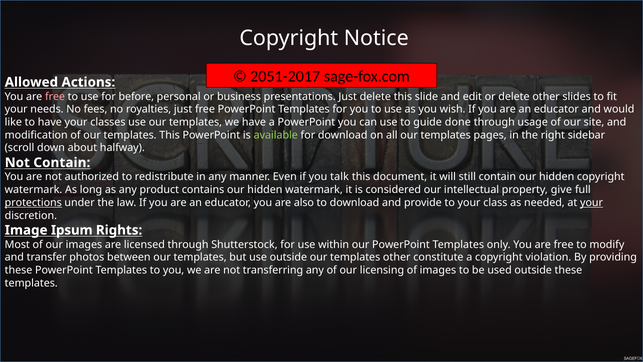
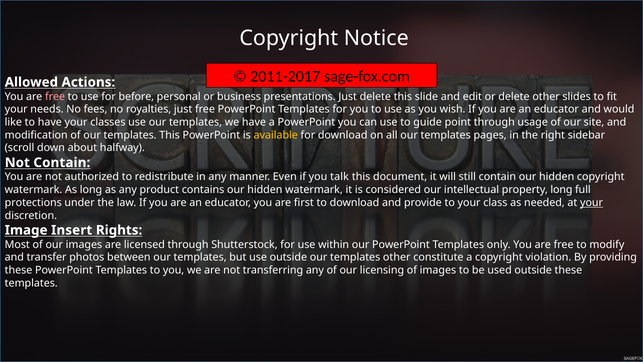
2051-2017: 2051-2017 -> 2011-2017
done: done -> point
available colour: light green -> yellow
property give: give -> long
protections underline: present -> none
also: also -> first
Ipsum: Ipsum -> Insert
